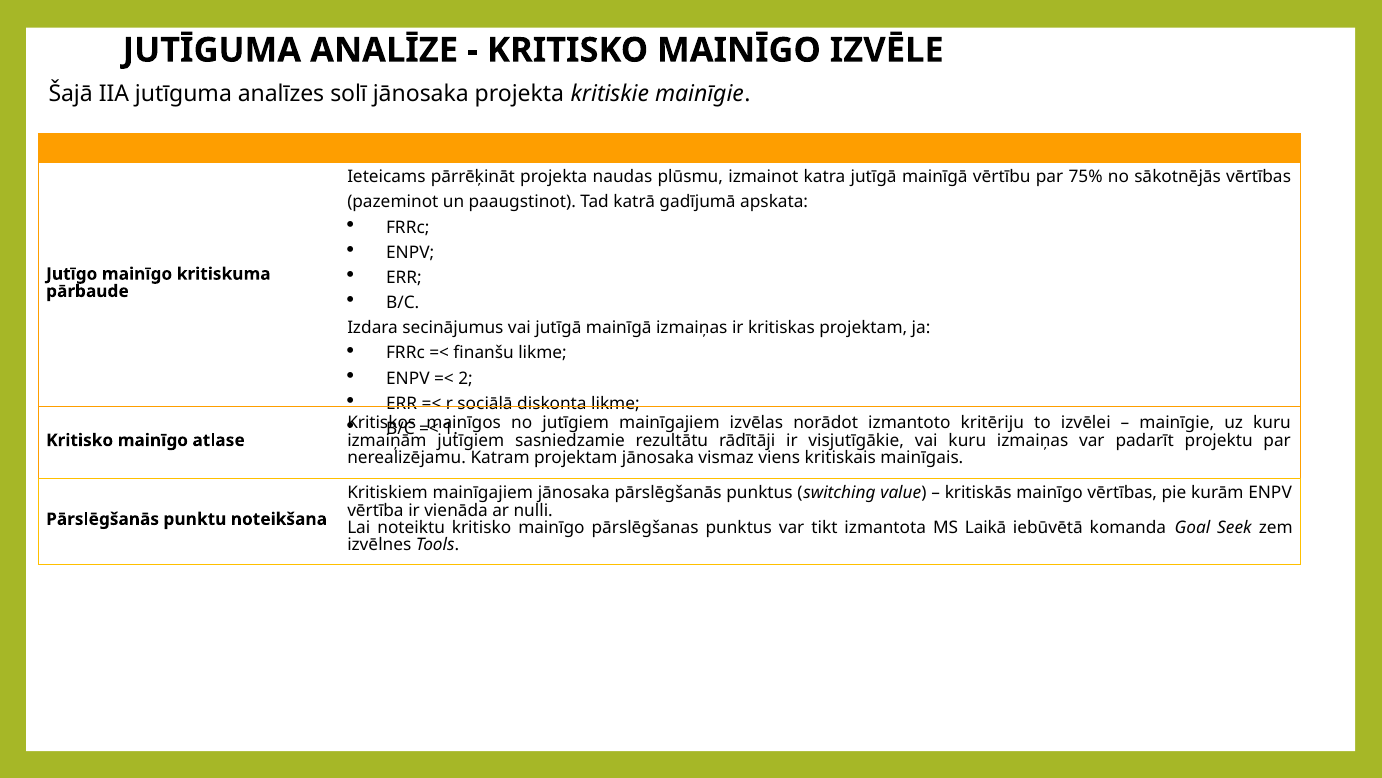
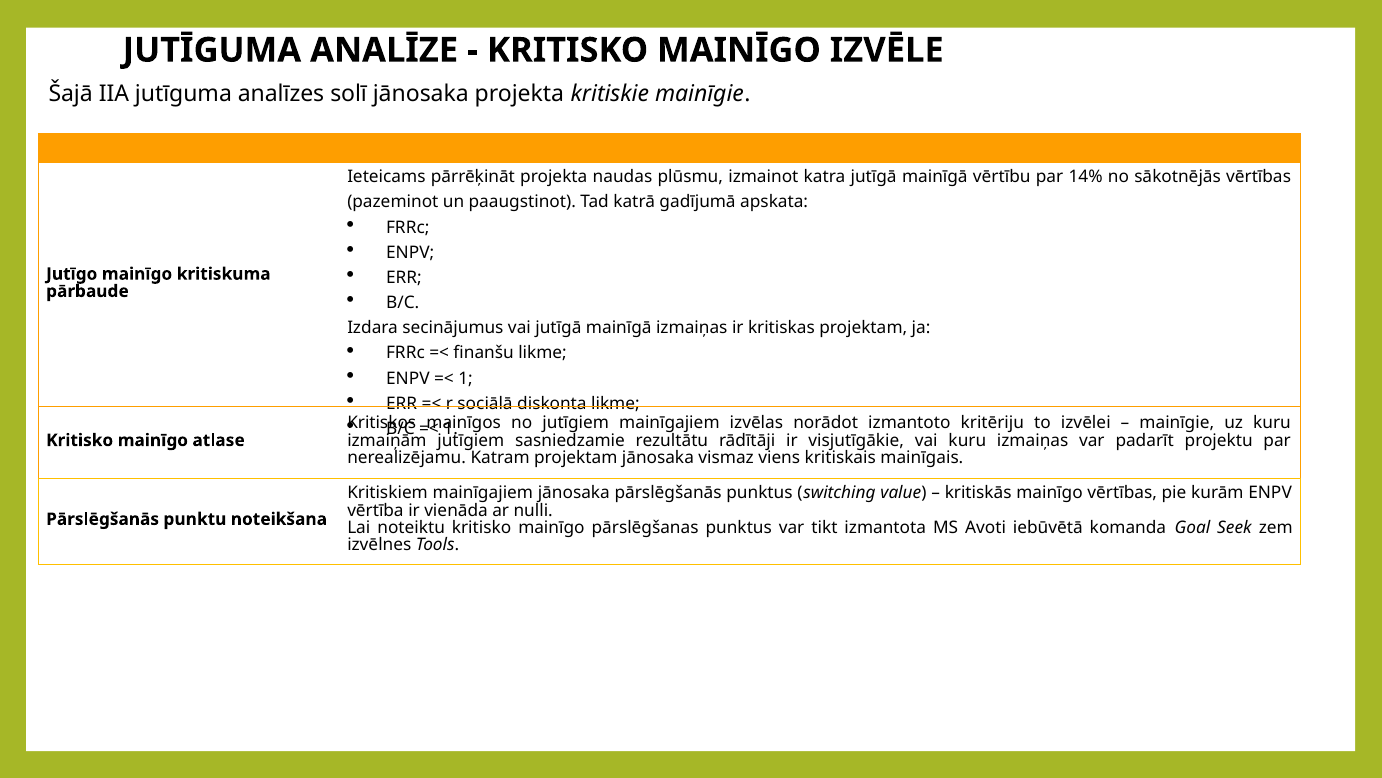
75%: 75% -> 14%
2 at (465, 378): 2 -> 1
Laikā: Laikā -> Avoti
